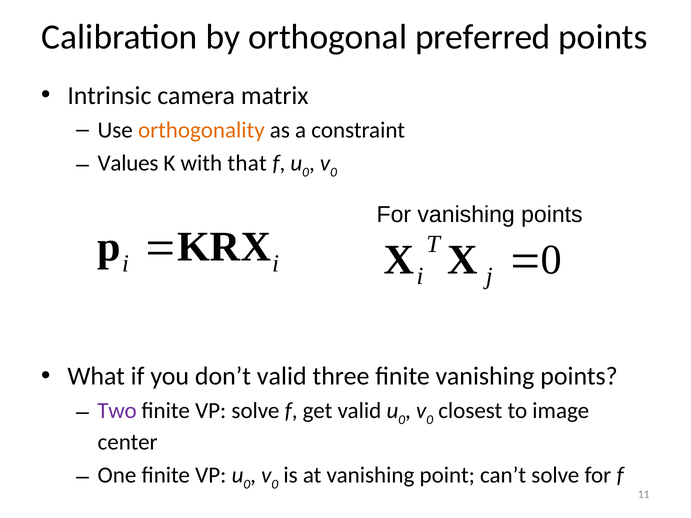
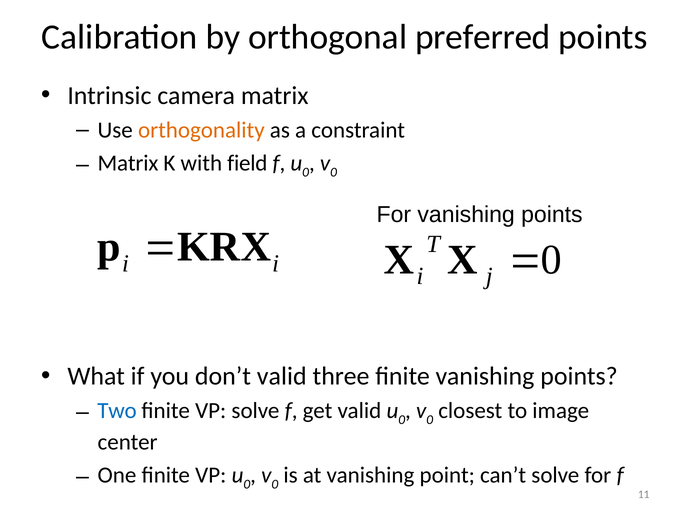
Values at (128, 163): Values -> Matrix
that: that -> field
Two colour: purple -> blue
